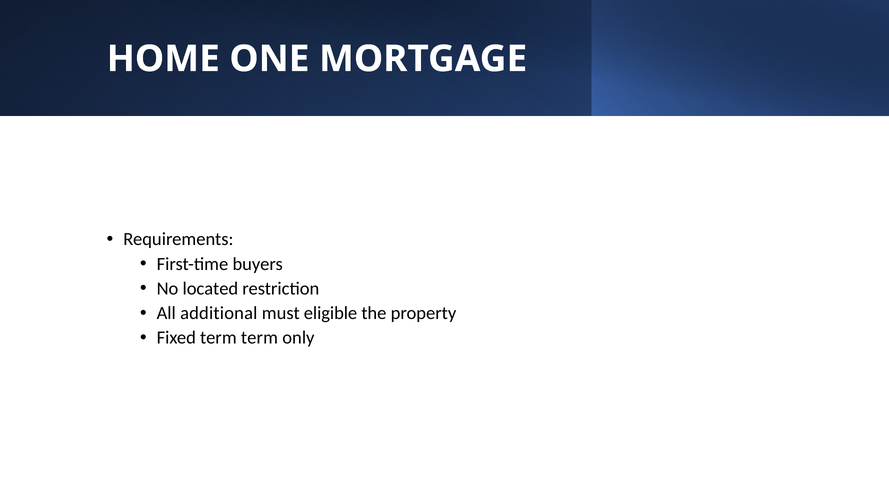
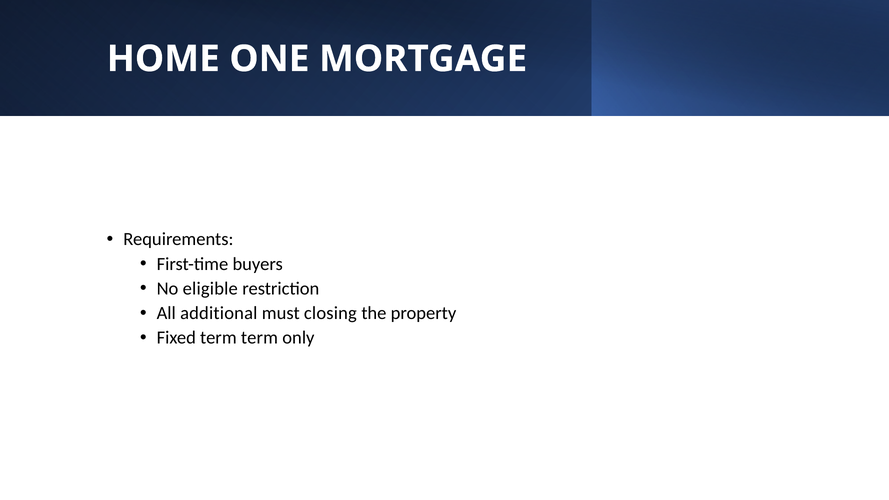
located: located -> eligible
eligible: eligible -> closing
